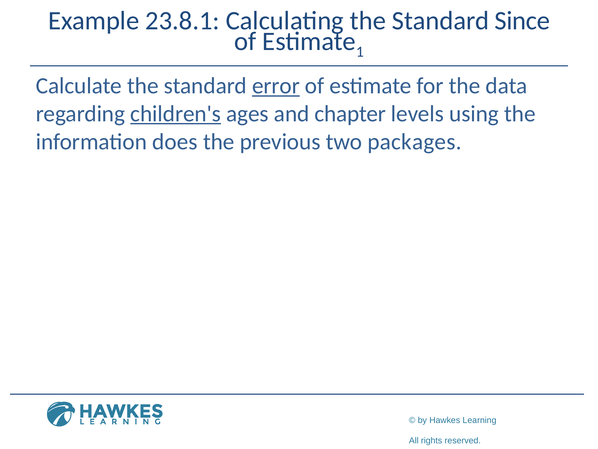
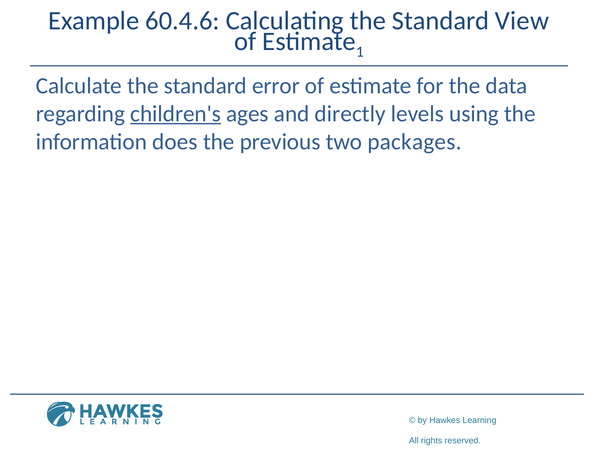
23.8.1: 23.8.1 -> 60.4.6
Since: Since -> View
error underline: present -> none
chapter: chapter -> directly
